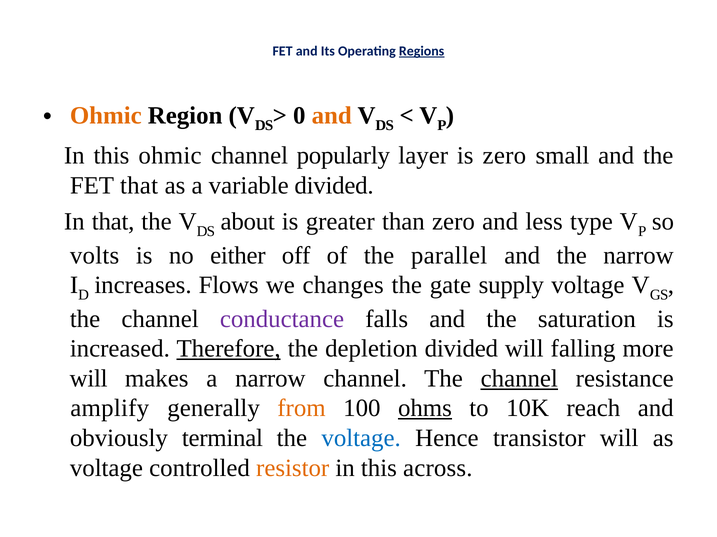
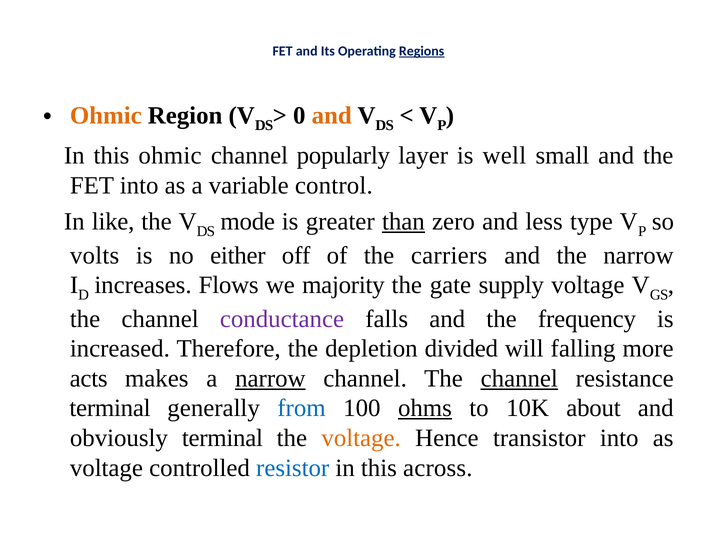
is zero: zero -> well
FET that: that -> into
variable divided: divided -> control
In that: that -> like
about: about -> mode
than underline: none -> present
parallel: parallel -> carriers
changes: changes -> majority
saturation: saturation -> frequency
Therefore underline: present -> none
will at (89, 379): will -> acts
narrow at (270, 379) underline: none -> present
amplify at (110, 409): amplify -> terminal
from colour: orange -> blue
reach: reach -> about
voltage at (361, 439) colour: blue -> orange
transistor will: will -> into
resistor colour: orange -> blue
